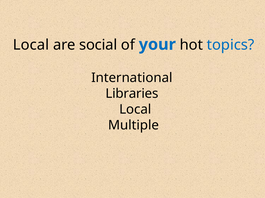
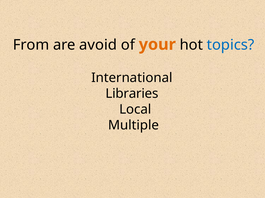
Local at (31, 45): Local -> From
social: social -> avoid
your colour: blue -> orange
